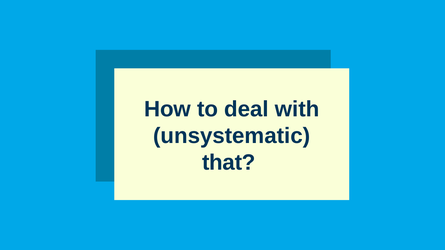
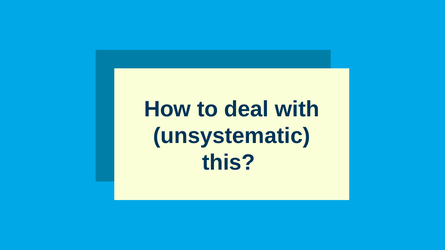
that: that -> this
